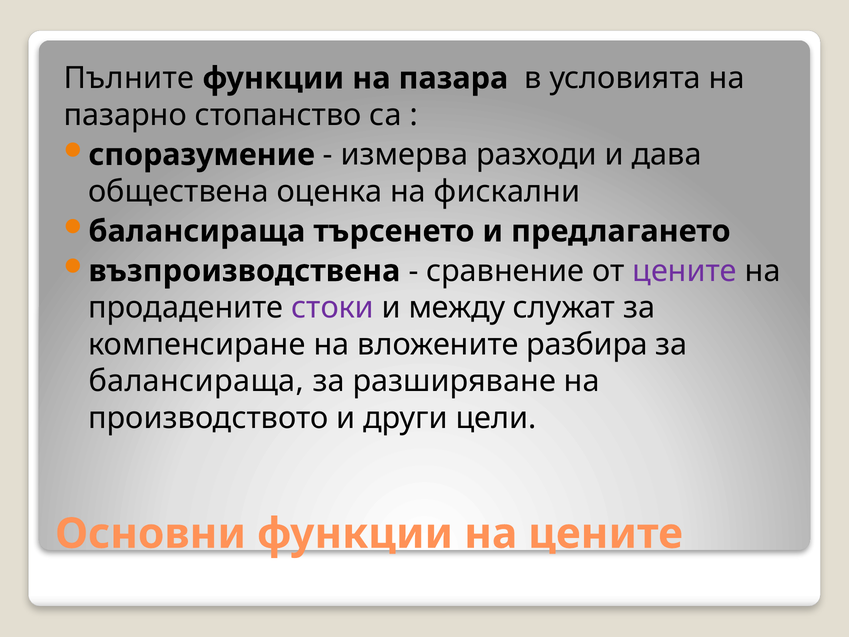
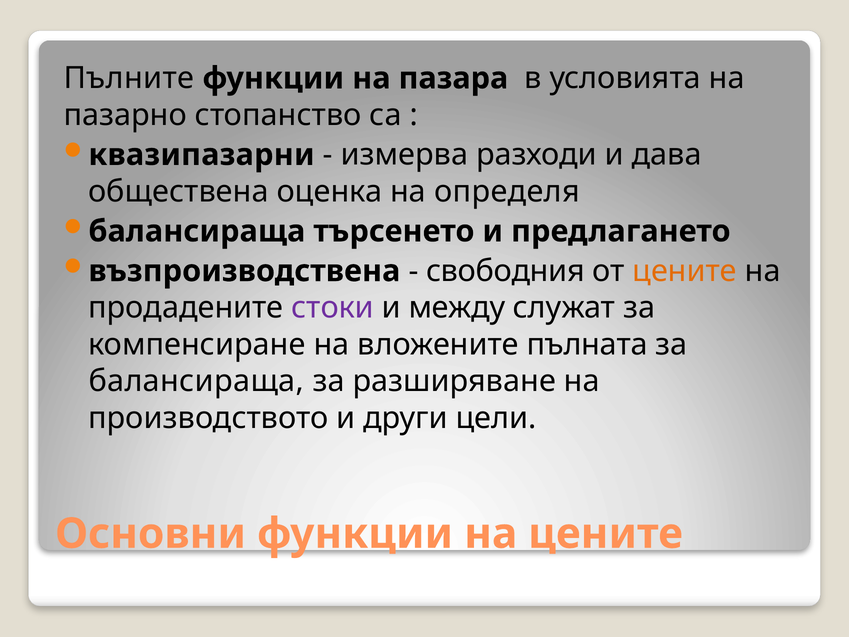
споразумение: споразумение -> квазипазарни
фискални: фискални -> определя
сравнение: сравнение -> свободния
цените at (685, 271) colour: purple -> orange
разбира: разбира -> пълната
